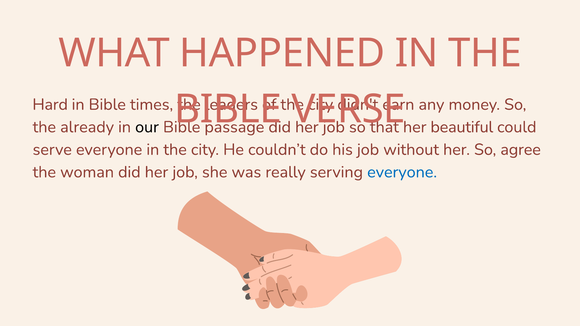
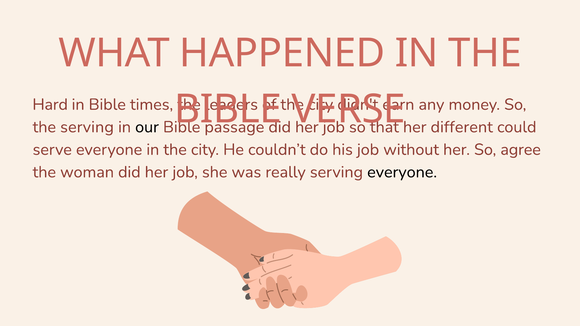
the already: already -> serving
beautiful: beautiful -> different
everyone at (402, 172) colour: blue -> black
